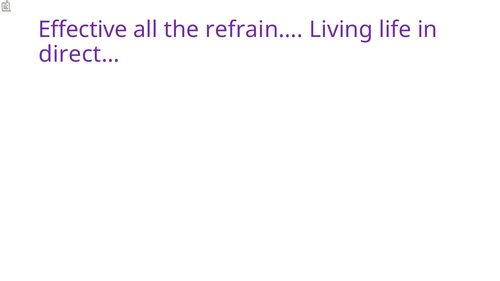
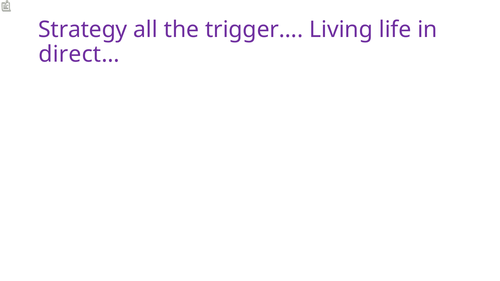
Effective: Effective -> Strategy
refrain…: refrain… -> trigger…
